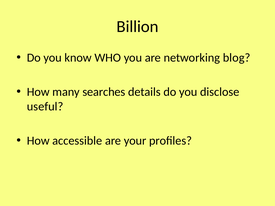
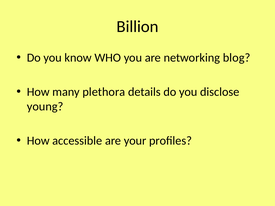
searches: searches -> plethora
useful: useful -> young
